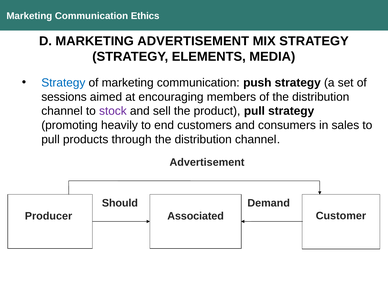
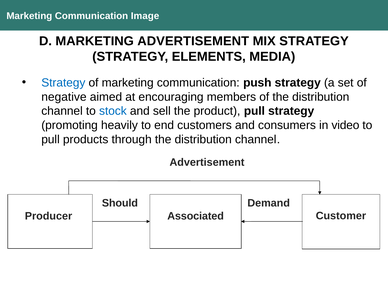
Ethics: Ethics -> Image
sessions: sessions -> negative
stock colour: purple -> blue
sales: sales -> video
